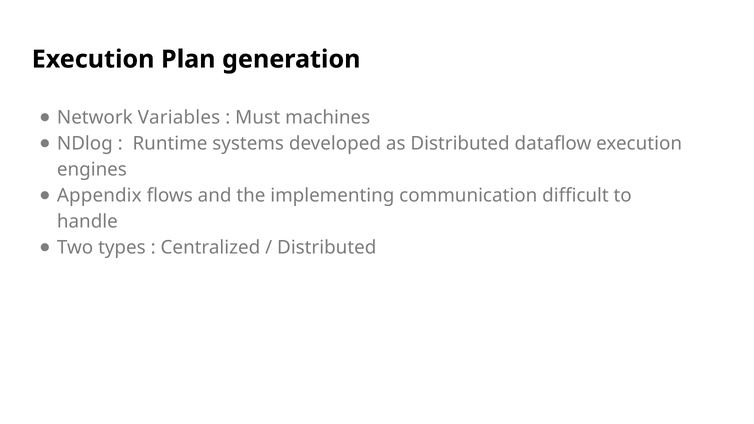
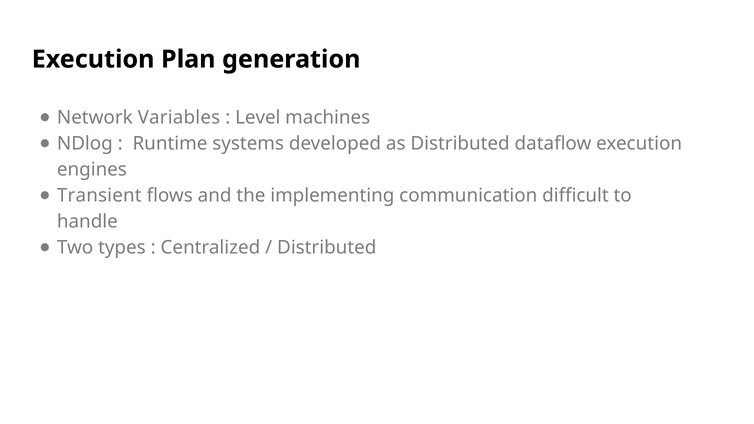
Must: Must -> Level
Appendix: Appendix -> Transient
